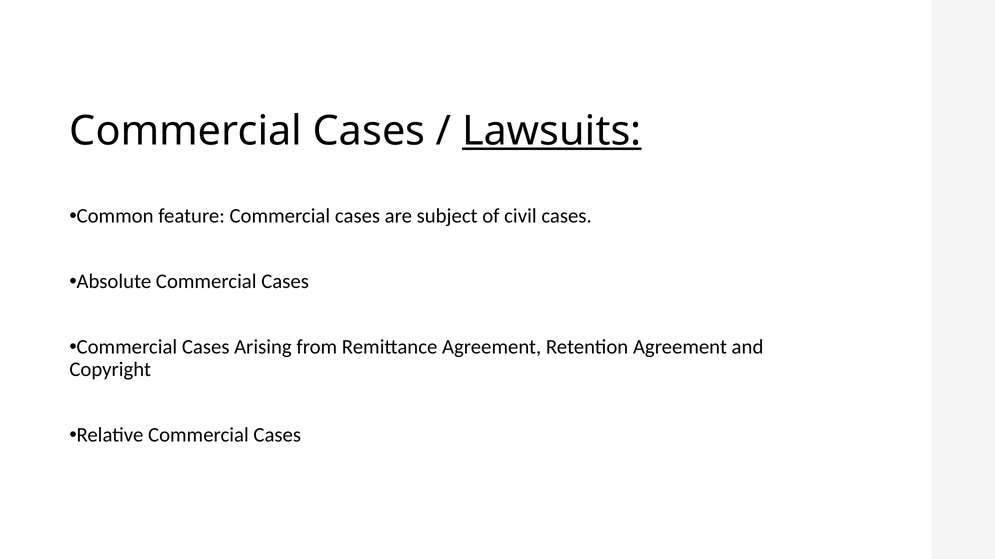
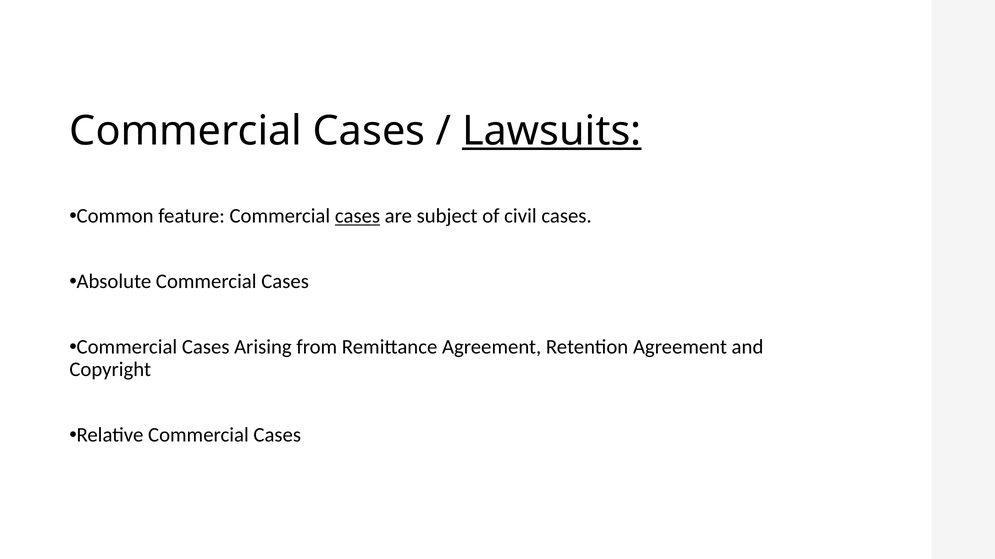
cases at (357, 216) underline: none -> present
